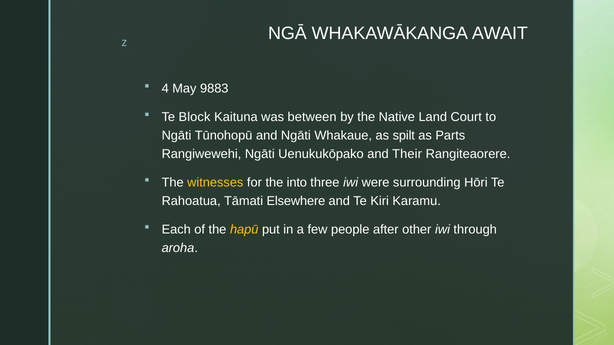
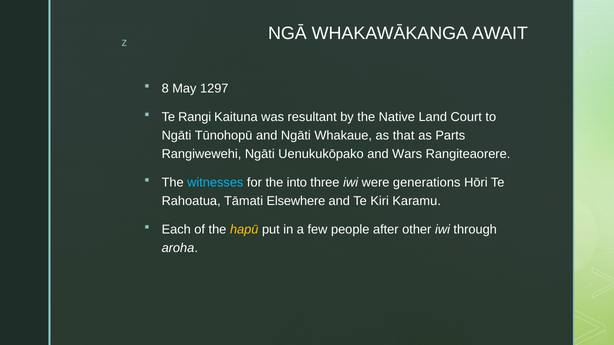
4: 4 -> 8
9883: 9883 -> 1297
Block: Block -> Rangi
between: between -> resultant
spilt: spilt -> that
Their: Their -> Wars
witnesses colour: yellow -> light blue
surrounding: surrounding -> generations
